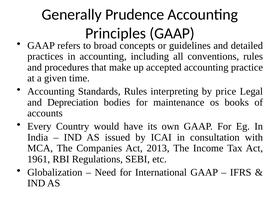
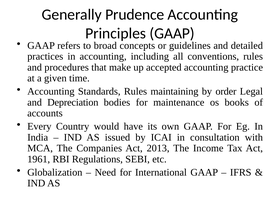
interpreting: interpreting -> maintaining
price: price -> order
